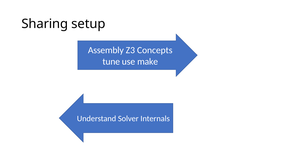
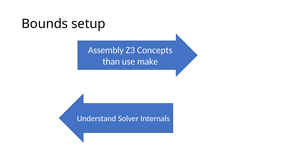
Sharing: Sharing -> Bounds
tune: tune -> than
